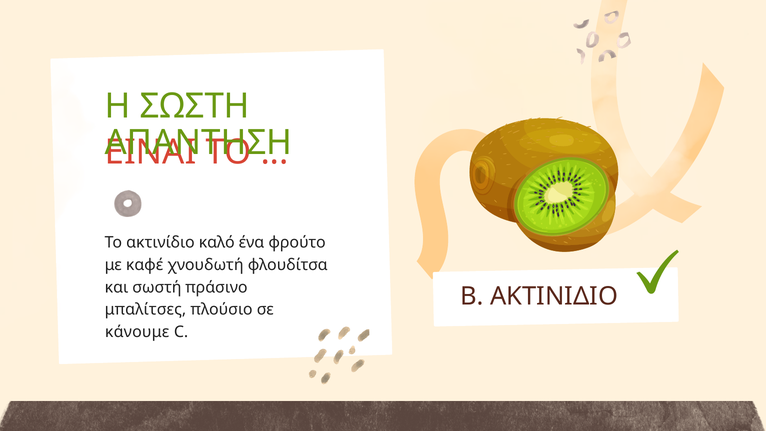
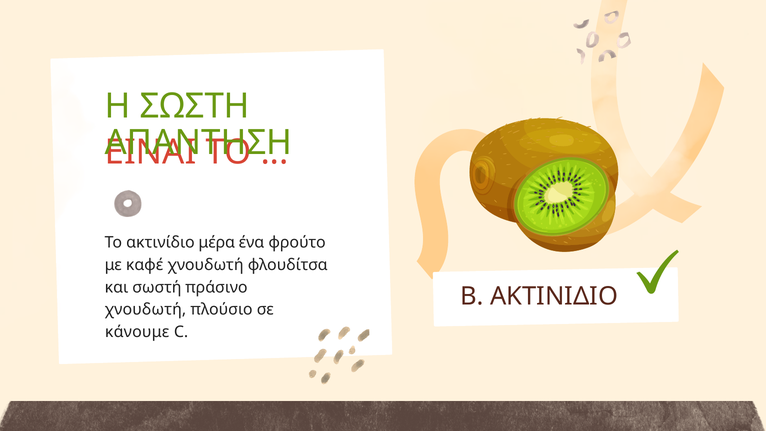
καλό: καλό -> μέρα
μπαλίτσες at (145, 310): μπαλίτσες -> χνουδωτή
